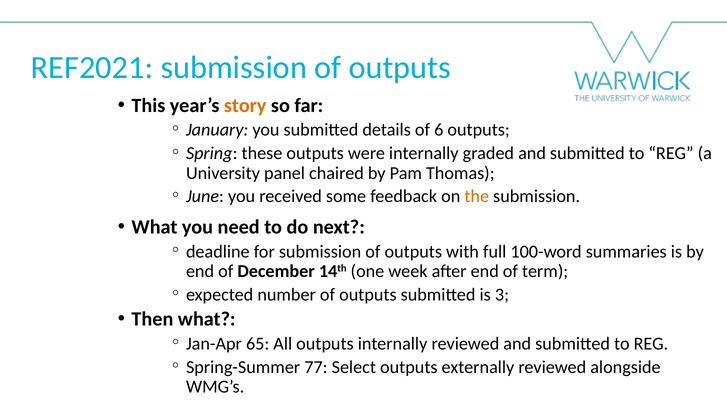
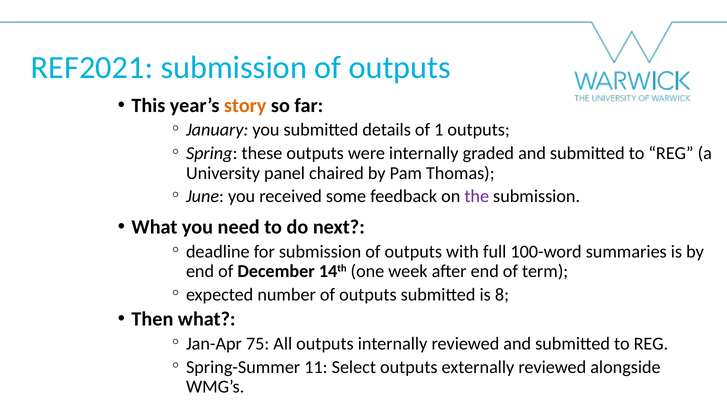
6: 6 -> 1
the colour: orange -> purple
3: 3 -> 8
65: 65 -> 75
77: 77 -> 11
